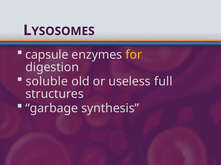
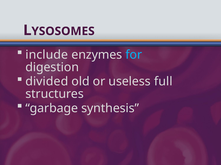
capsule: capsule -> include
for colour: yellow -> light blue
soluble: soluble -> divided
